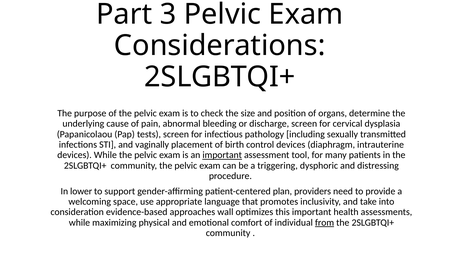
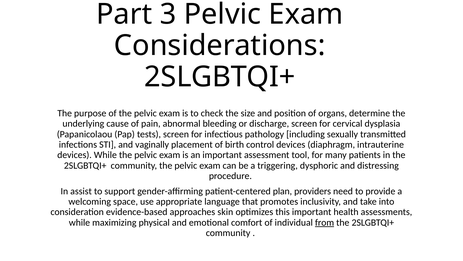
important at (222, 155) underline: present -> none
lower: lower -> assist
wall: wall -> skin
